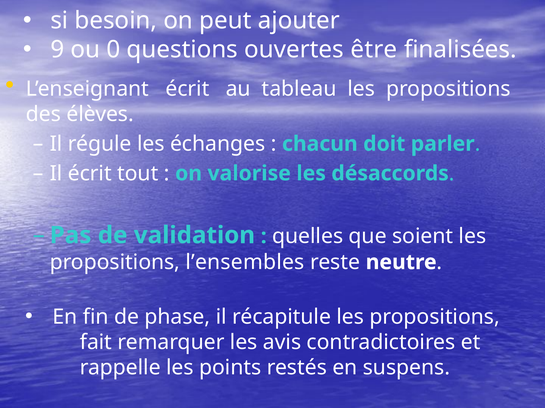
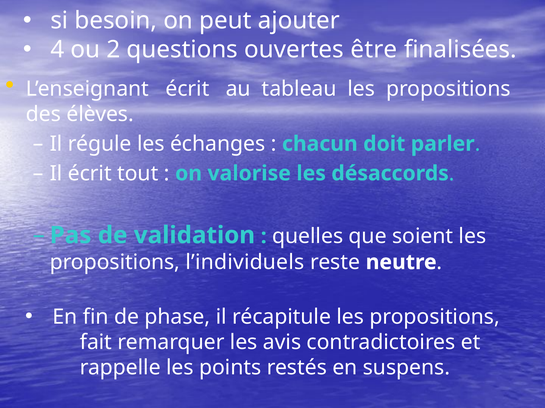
9: 9 -> 4
0: 0 -> 2
l’ensembles: l’ensembles -> l’individuels
